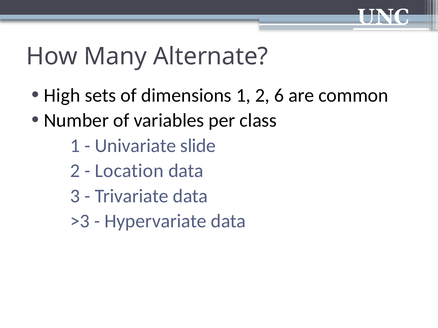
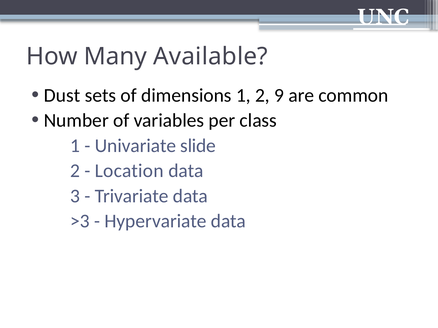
Alternate: Alternate -> Available
High: High -> Dust
6: 6 -> 9
